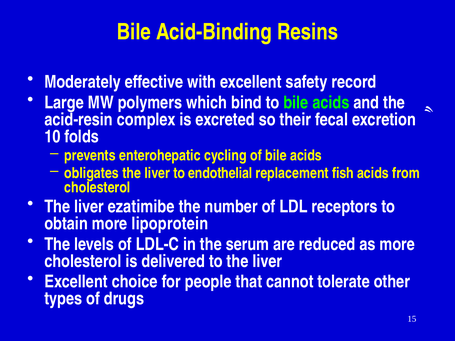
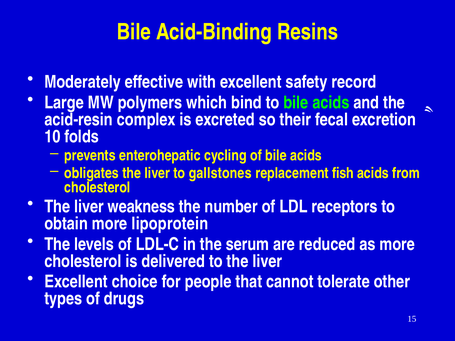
endothelial: endothelial -> gallstones
ezatimibe: ezatimibe -> weakness
